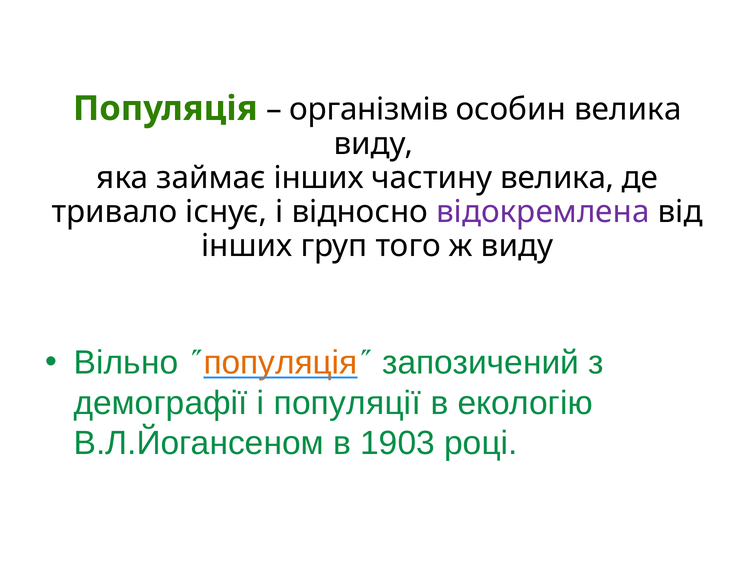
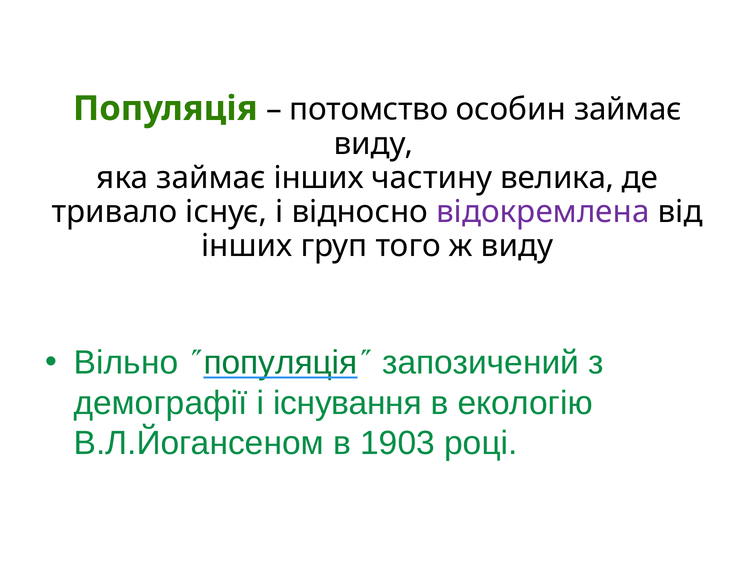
організмів: організмів -> потомство
особин велика: велика -> займає
популяція at (280, 363) colour: orange -> green
популяції: популяції -> існування
